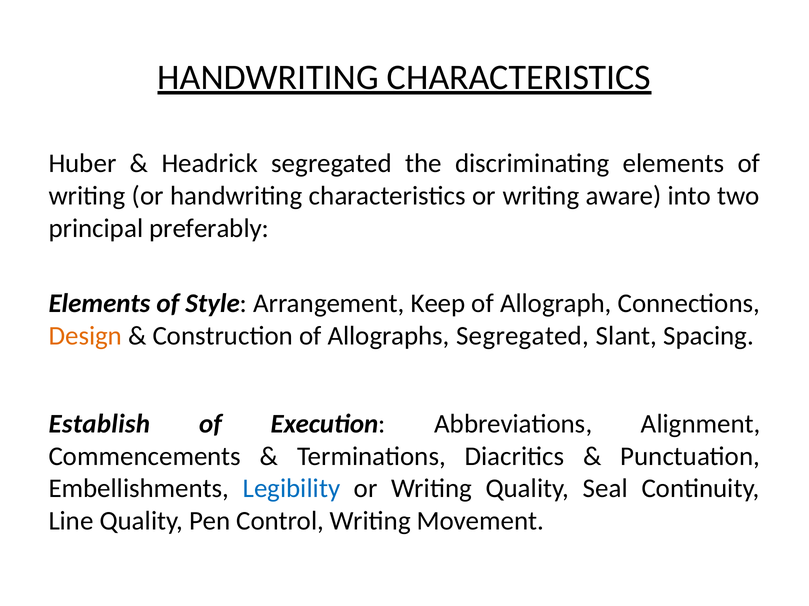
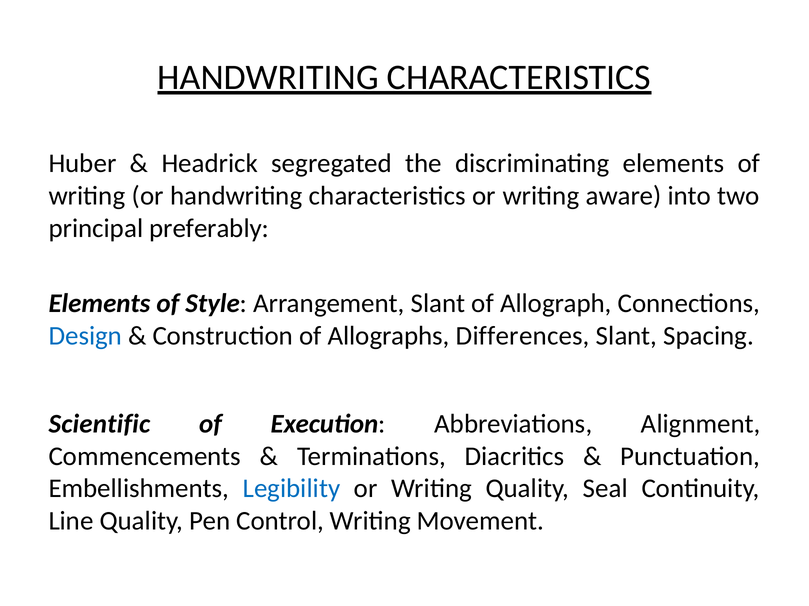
Arrangement Keep: Keep -> Slant
Design colour: orange -> blue
Allographs Segregated: Segregated -> Differences
Establish: Establish -> Scientific
